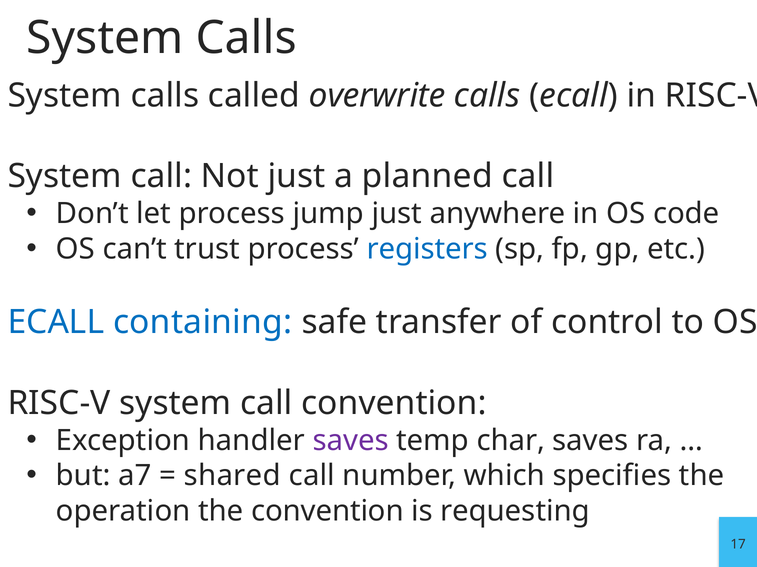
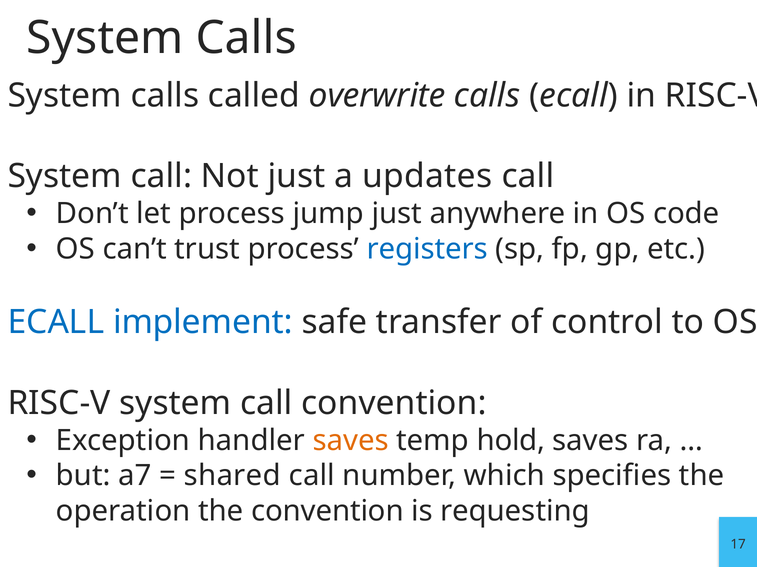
planned: planned -> updates
containing: containing -> implement
saves at (351, 441) colour: purple -> orange
char: char -> hold
